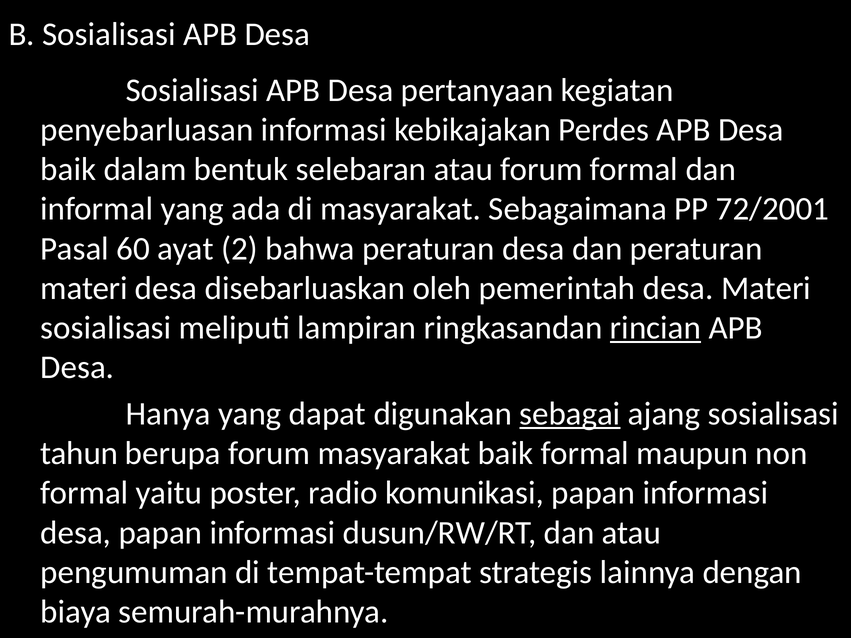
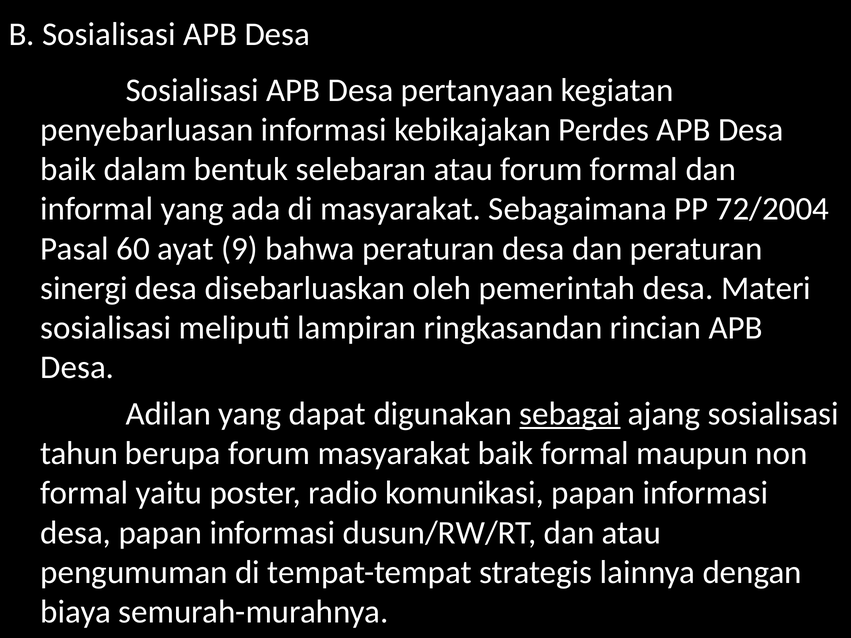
72/2001: 72/2001 -> 72/2004
2: 2 -> 9
materi at (84, 288): materi -> sinergi
rincian underline: present -> none
Hanya: Hanya -> Adilan
